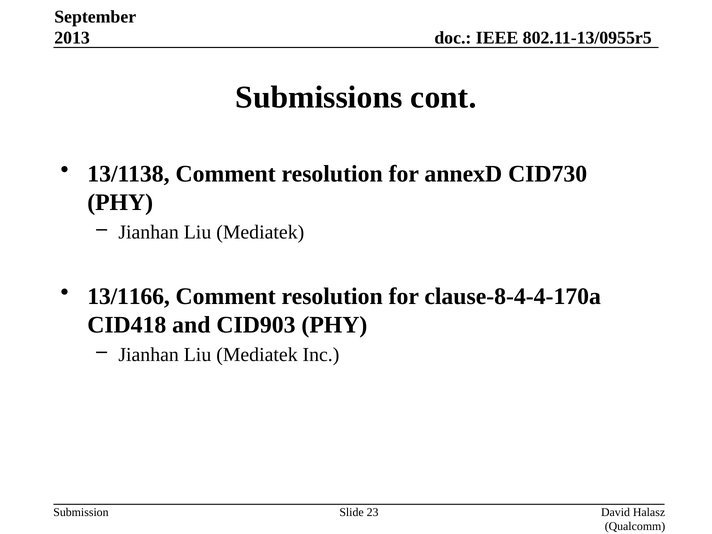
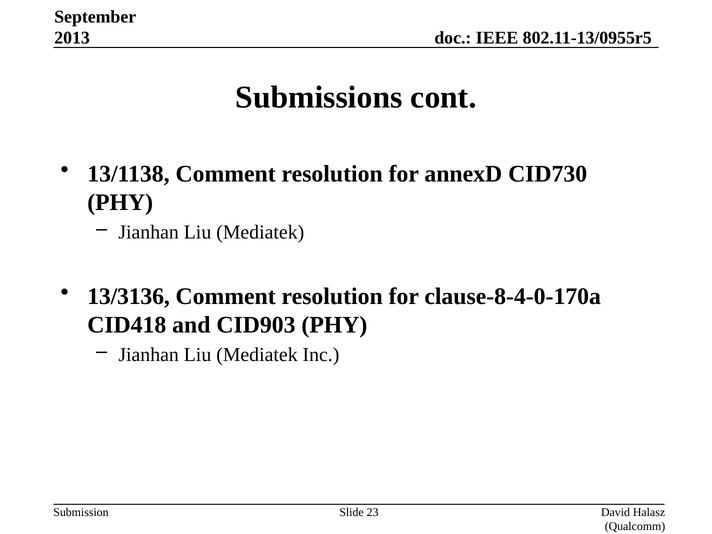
13/1166: 13/1166 -> 13/3136
clause-8-4-4-170a: clause-8-4-4-170a -> clause-8-4-0-170a
